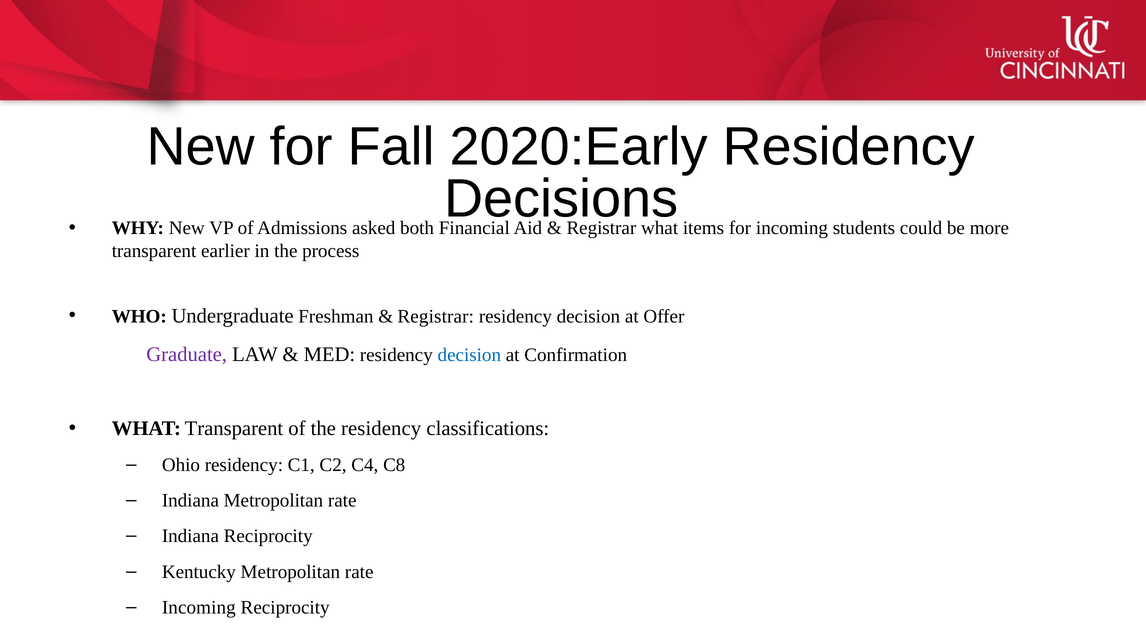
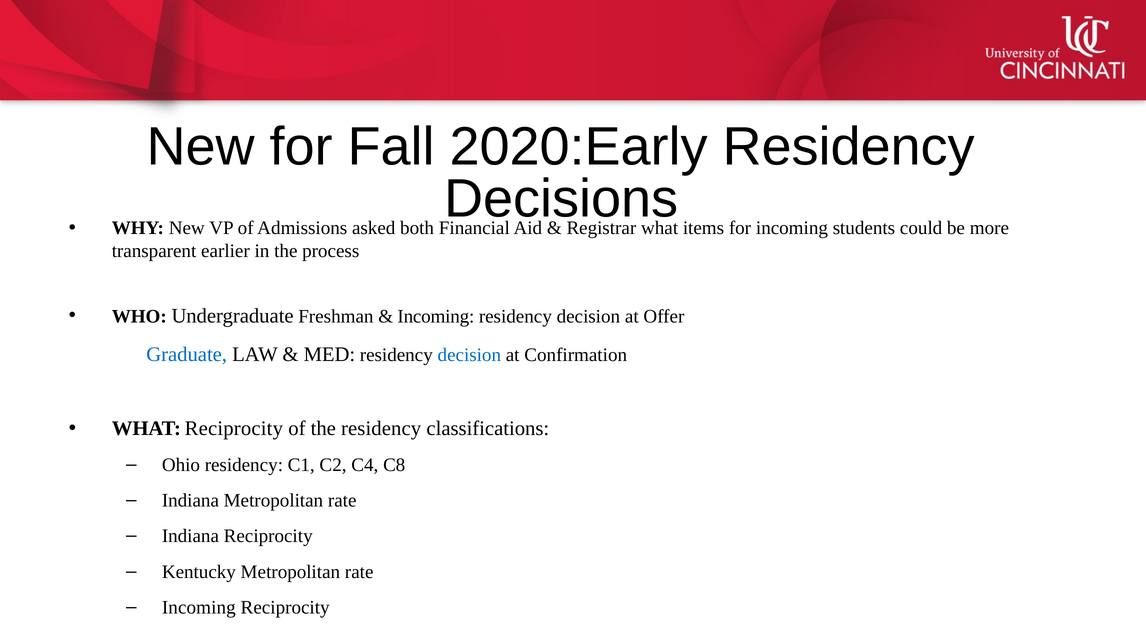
Registrar at (436, 317): Registrar -> Incoming
Graduate colour: purple -> blue
WHAT Transparent: Transparent -> Reciprocity
